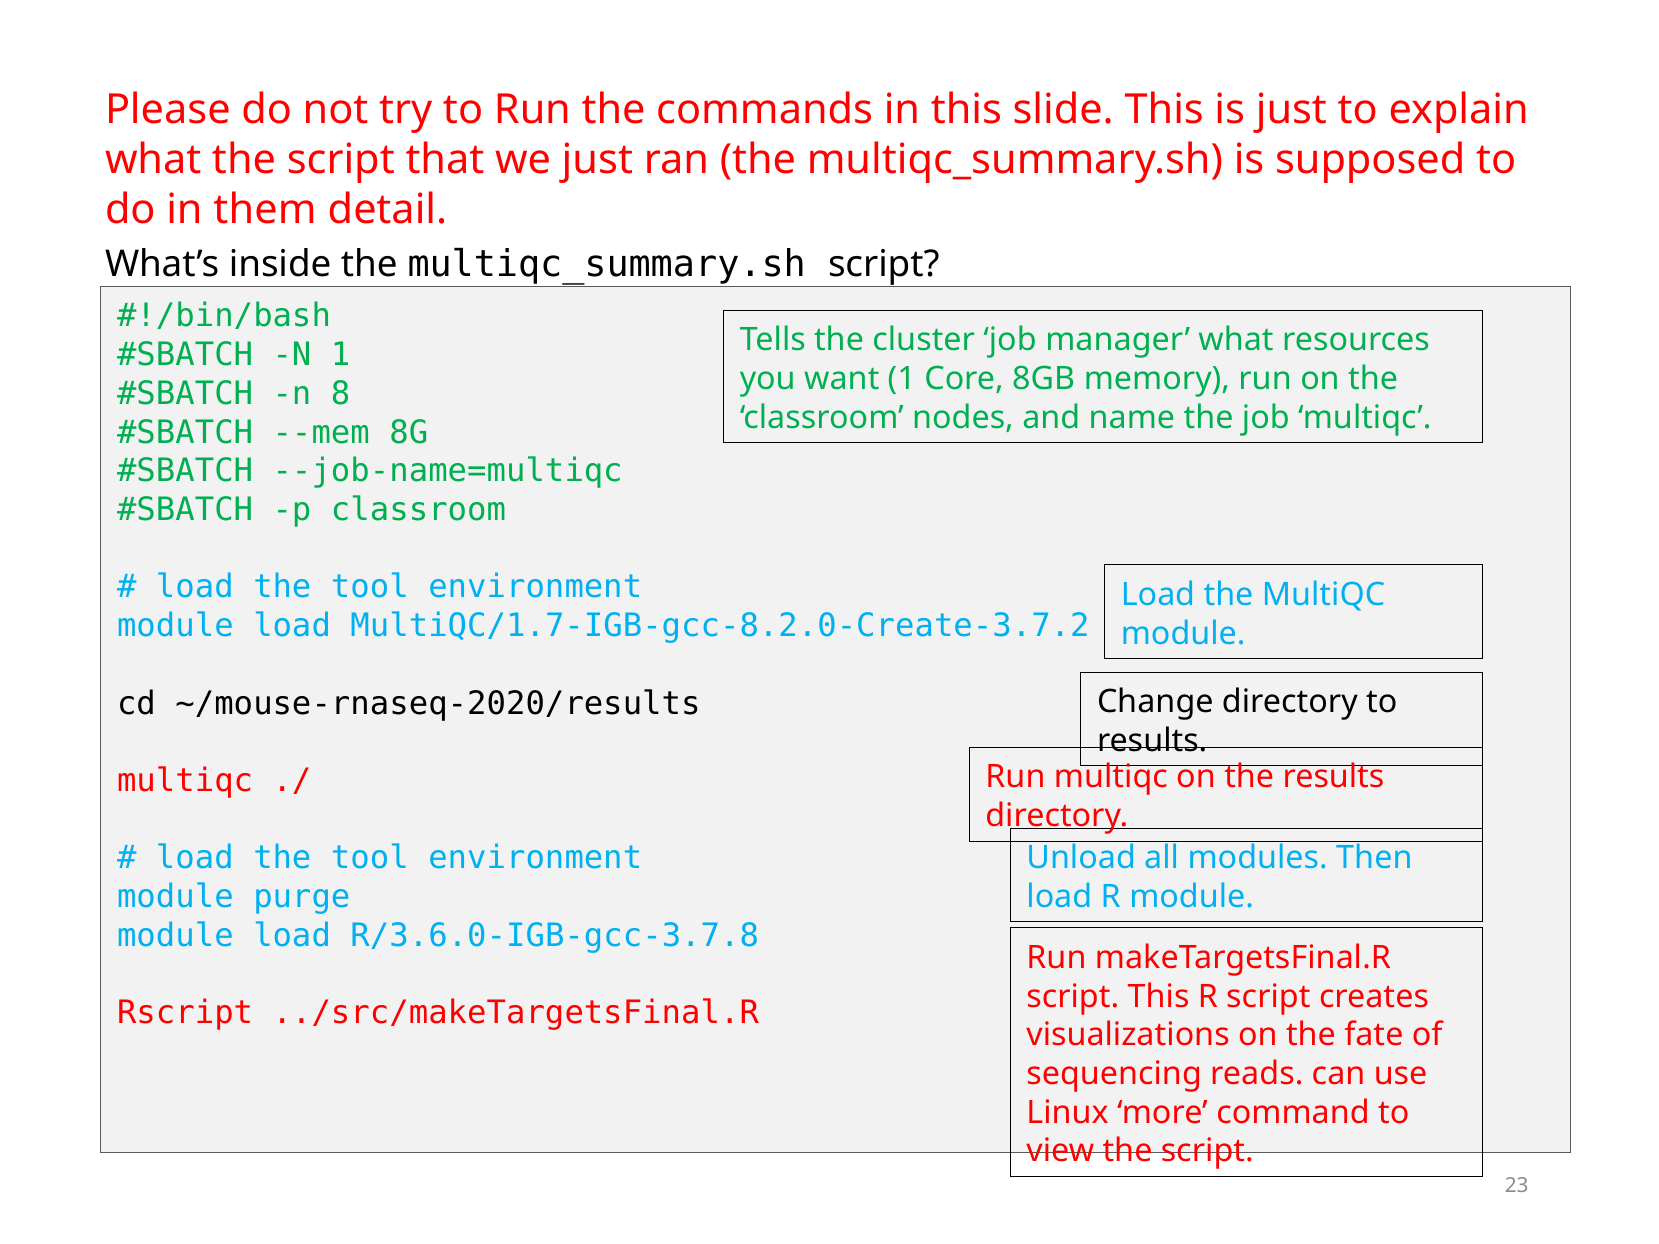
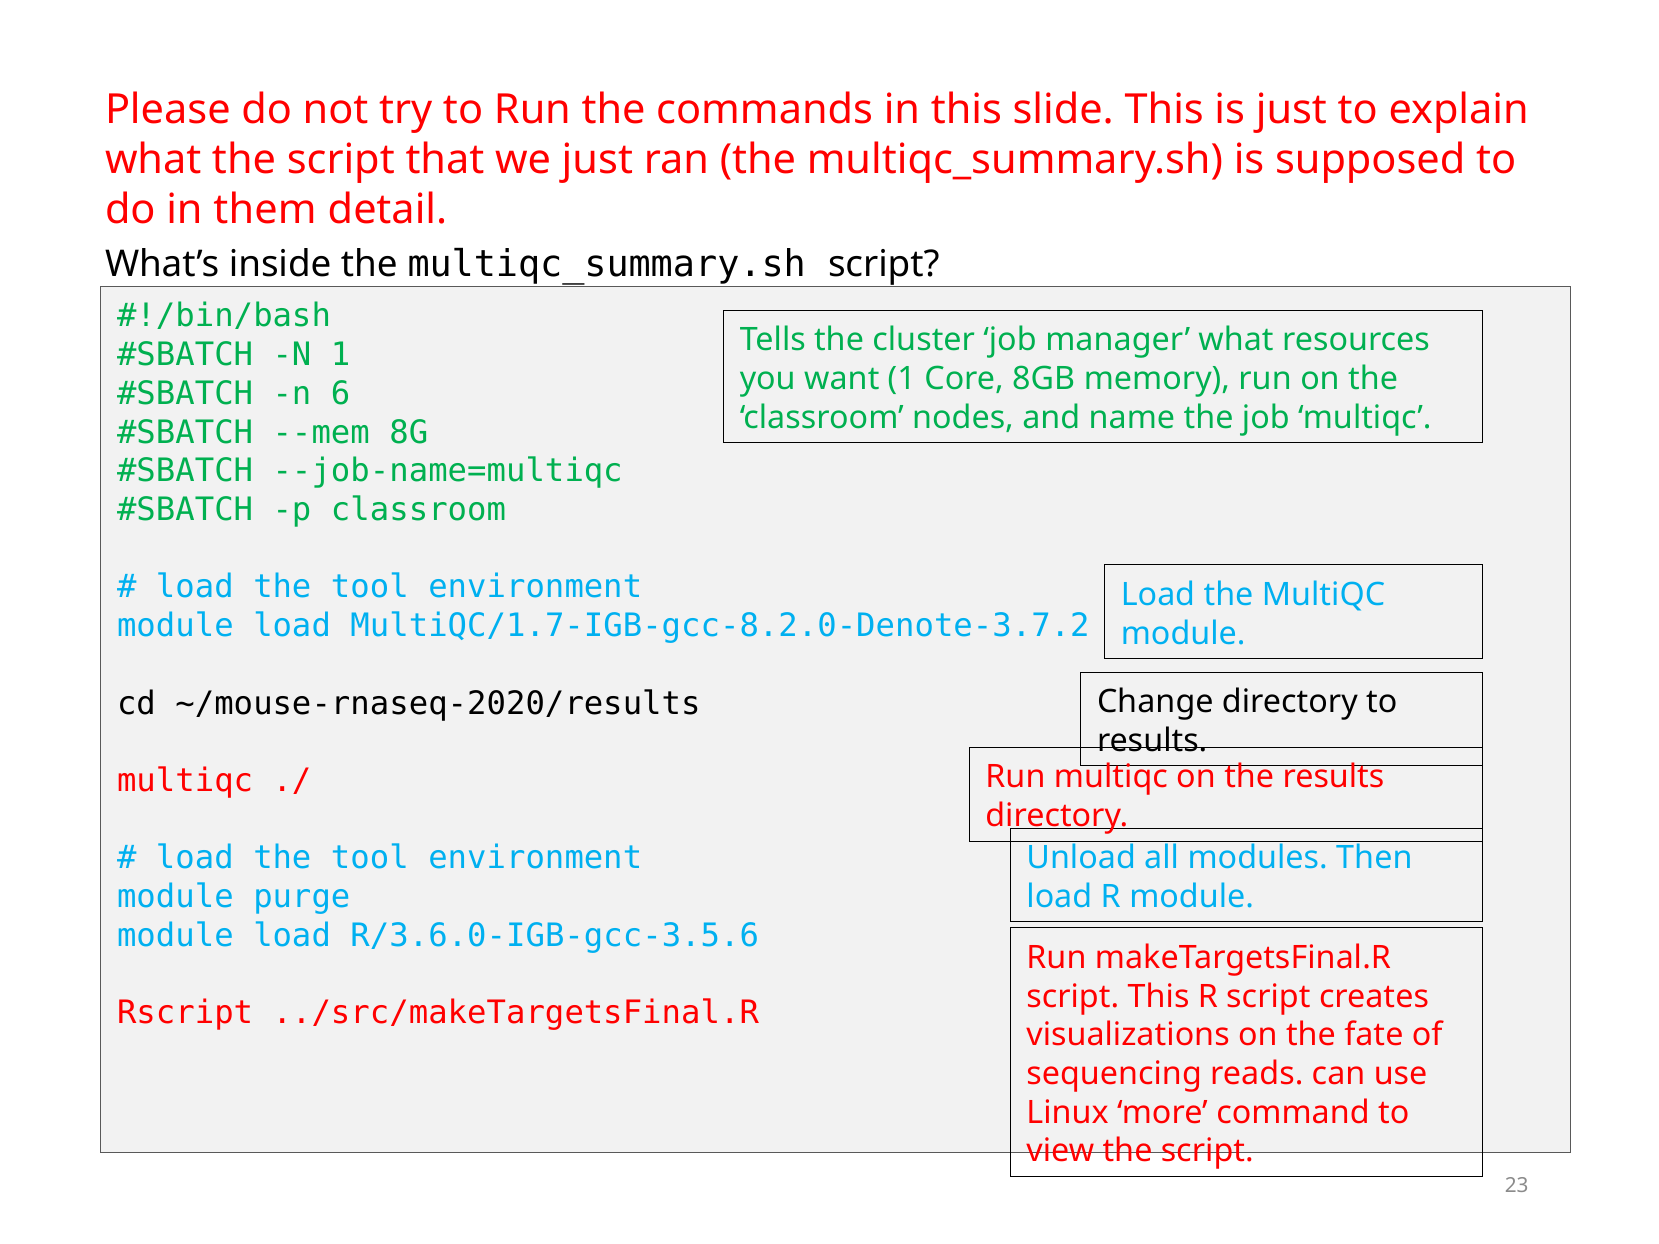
8: 8 -> 6
MultiQC/1.7-IGB-gcc-8.2.0-Create-3.7.2: MultiQC/1.7-IGB-gcc-8.2.0-Create-3.7.2 -> MultiQC/1.7-IGB-gcc-8.2.0-Denote-3.7.2
R/3.6.0-IGB-gcc-3.7.8: R/3.6.0-IGB-gcc-3.7.8 -> R/3.6.0-IGB-gcc-3.5.6
